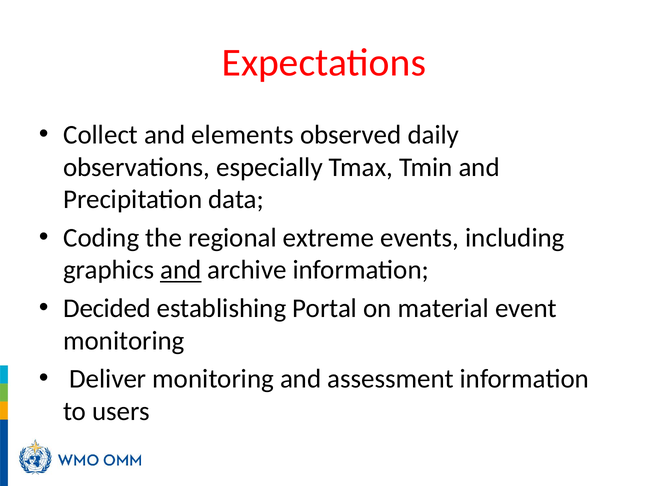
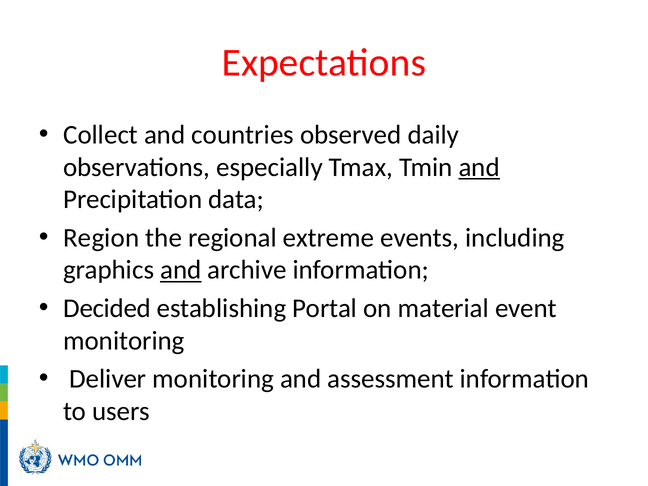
elements: elements -> countries
and at (479, 167) underline: none -> present
Coding: Coding -> Region
